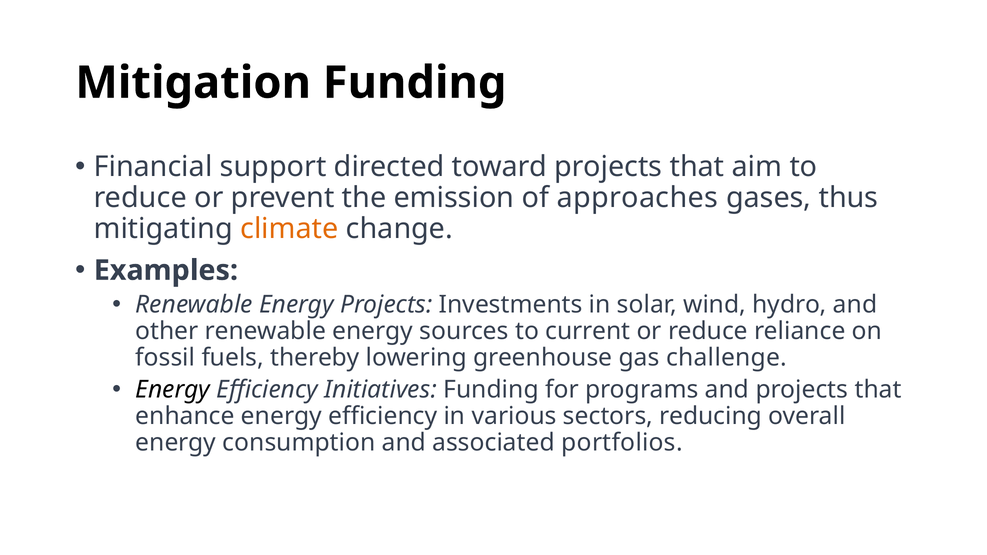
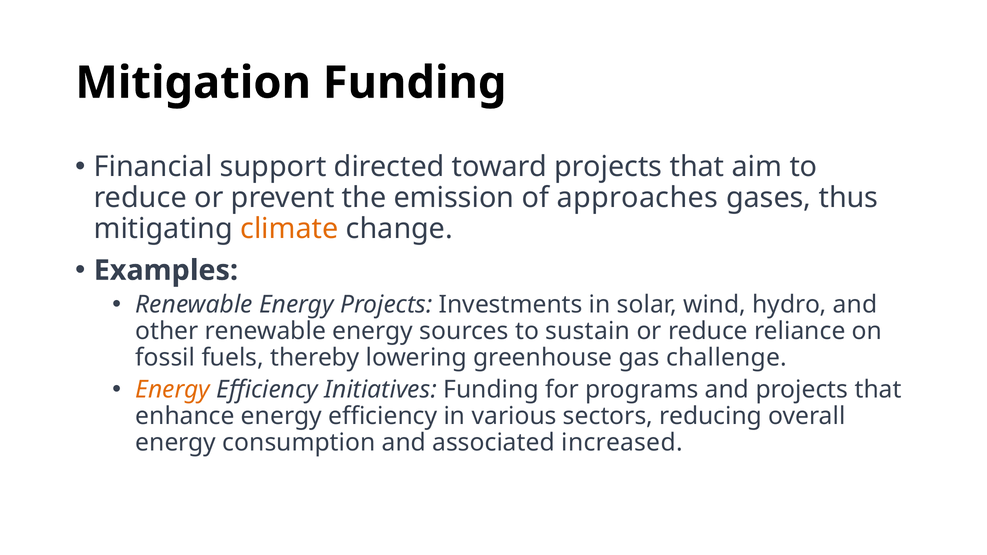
current: current -> sustain
Energy at (173, 390) colour: black -> orange
portfolios: portfolios -> increased
